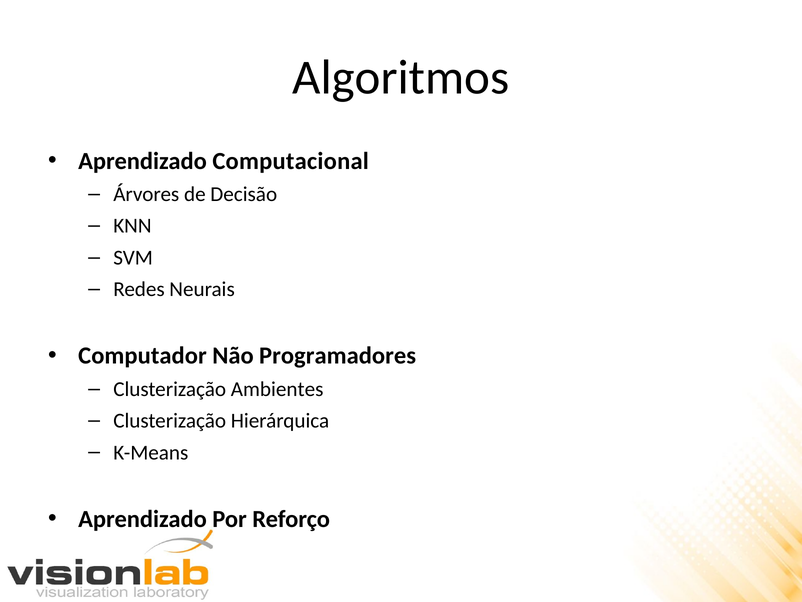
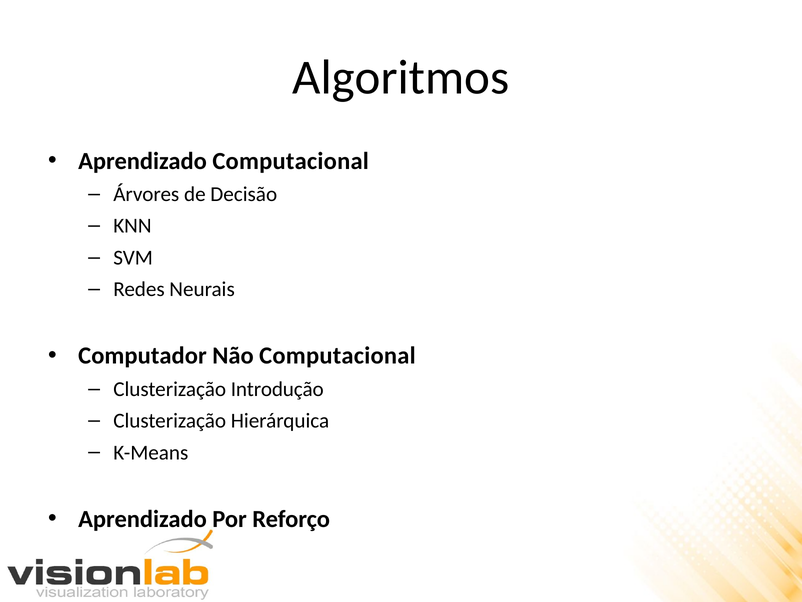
Não Programadores: Programadores -> Computacional
Ambientes: Ambientes -> Introdução
